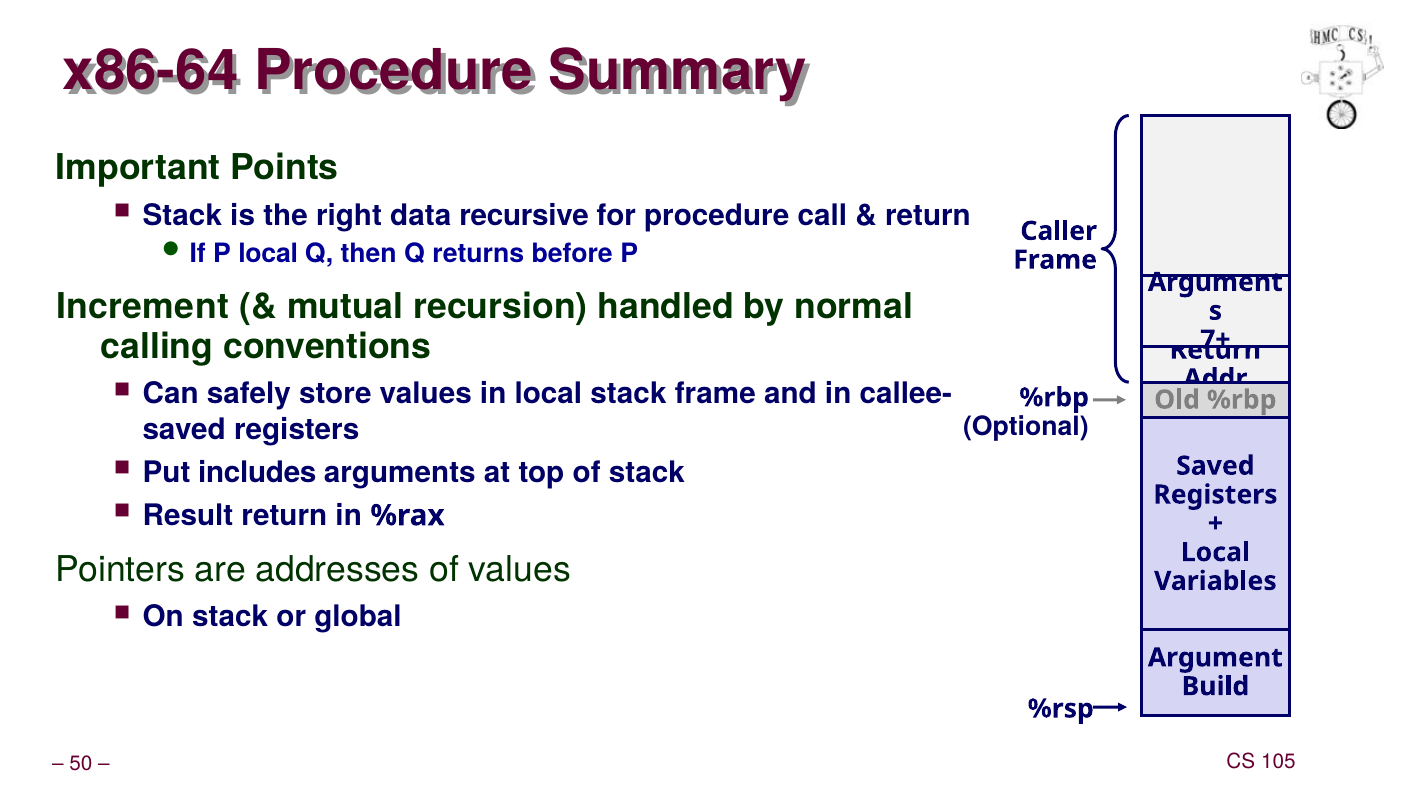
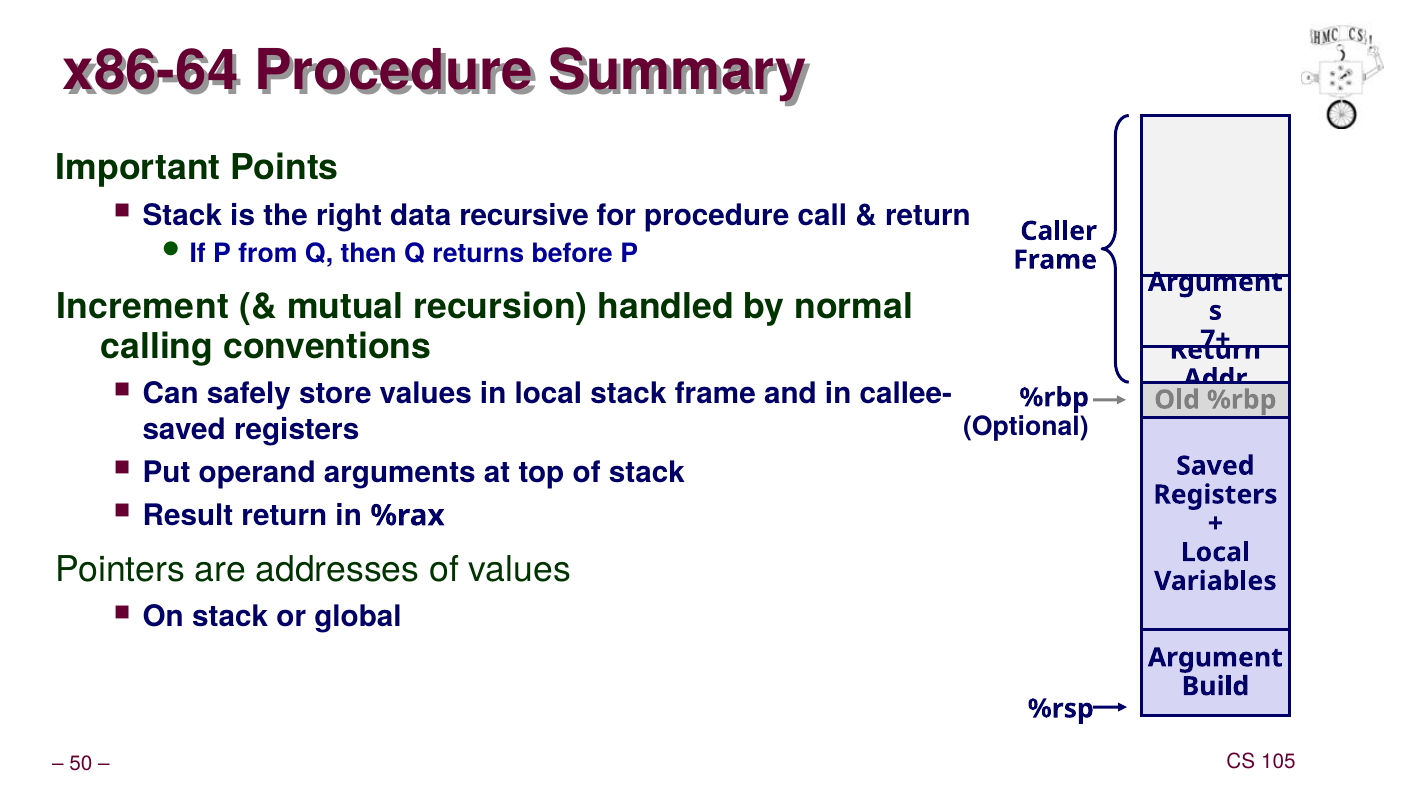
P local: local -> from
includes: includes -> operand
